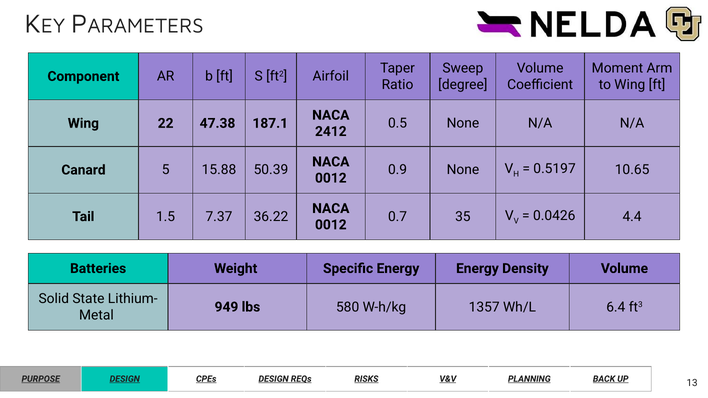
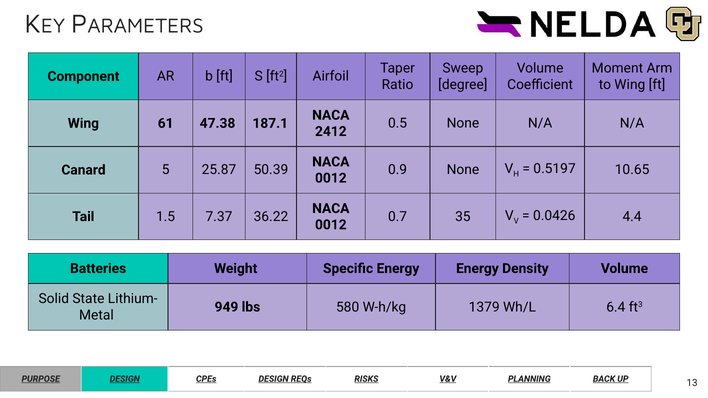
22: 22 -> 61
15.88: 15.88 -> 25.87
1357: 1357 -> 1379
